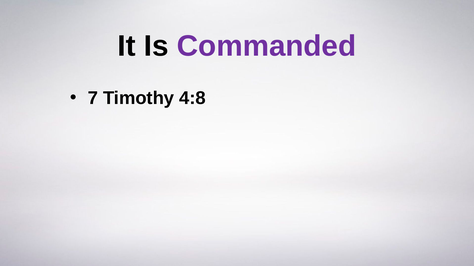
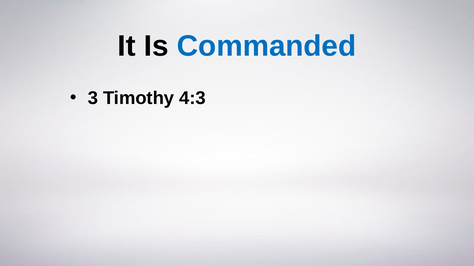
Commanded colour: purple -> blue
7: 7 -> 3
4:8: 4:8 -> 4:3
